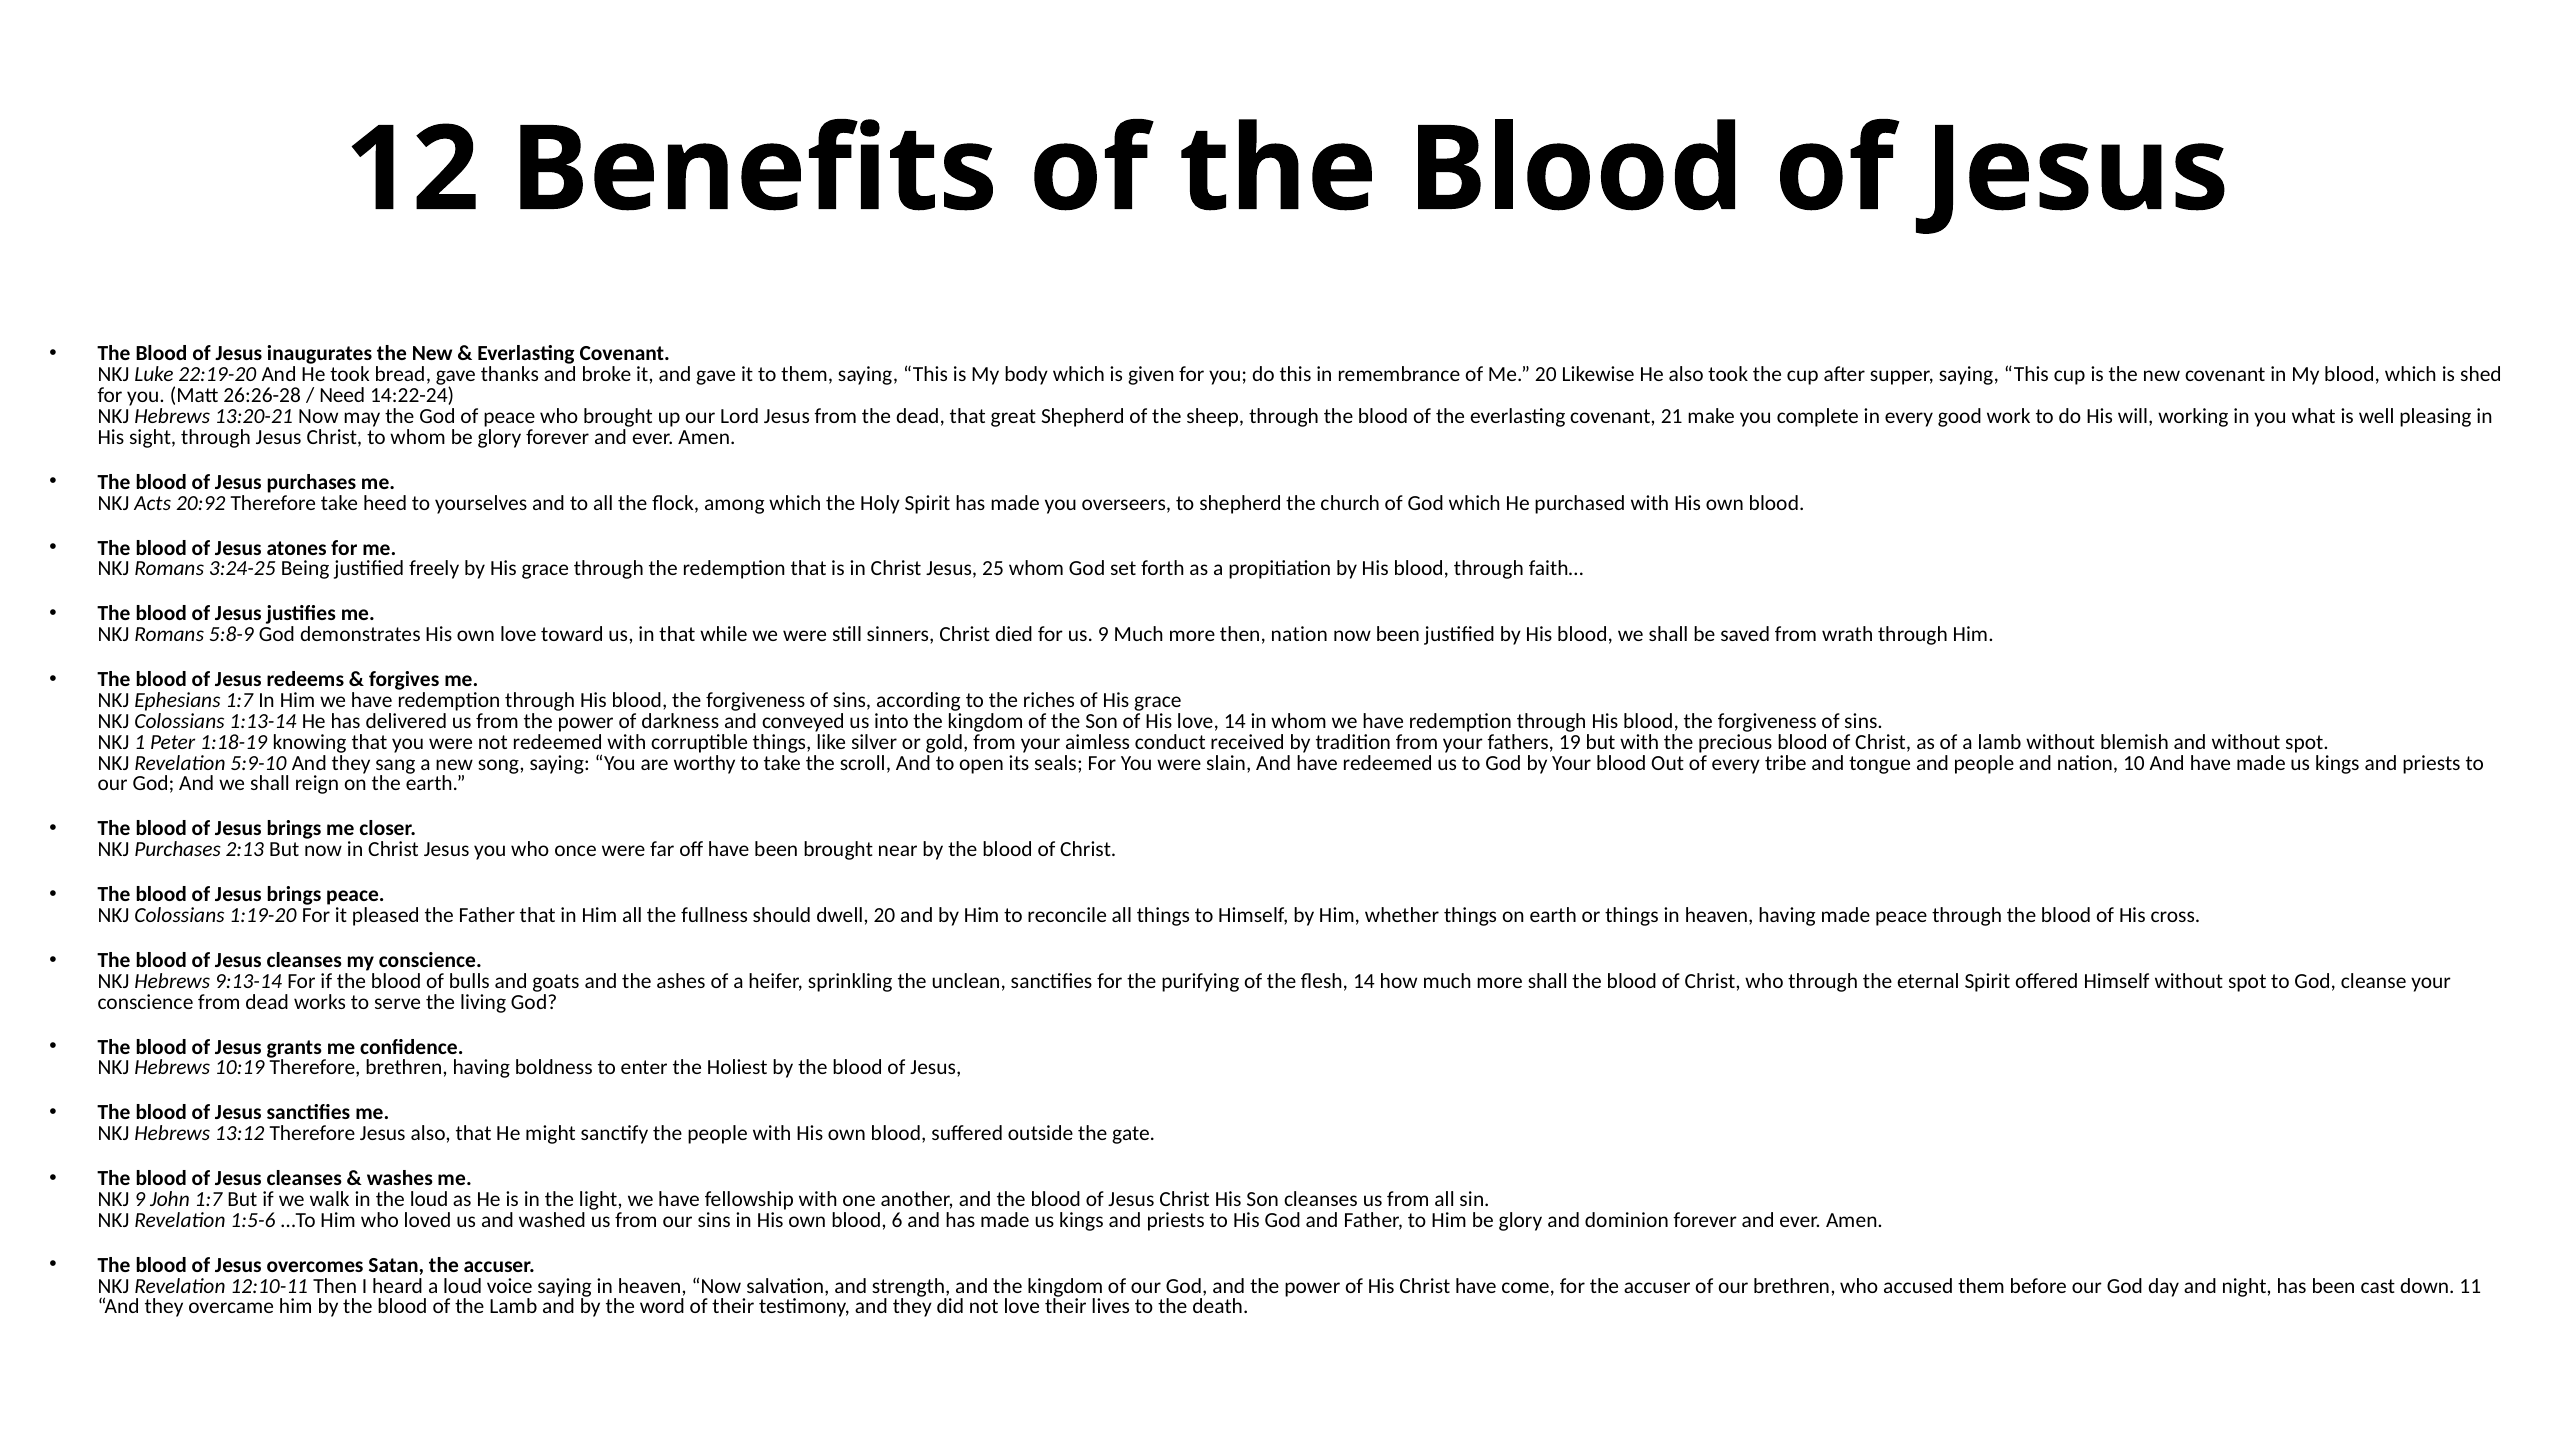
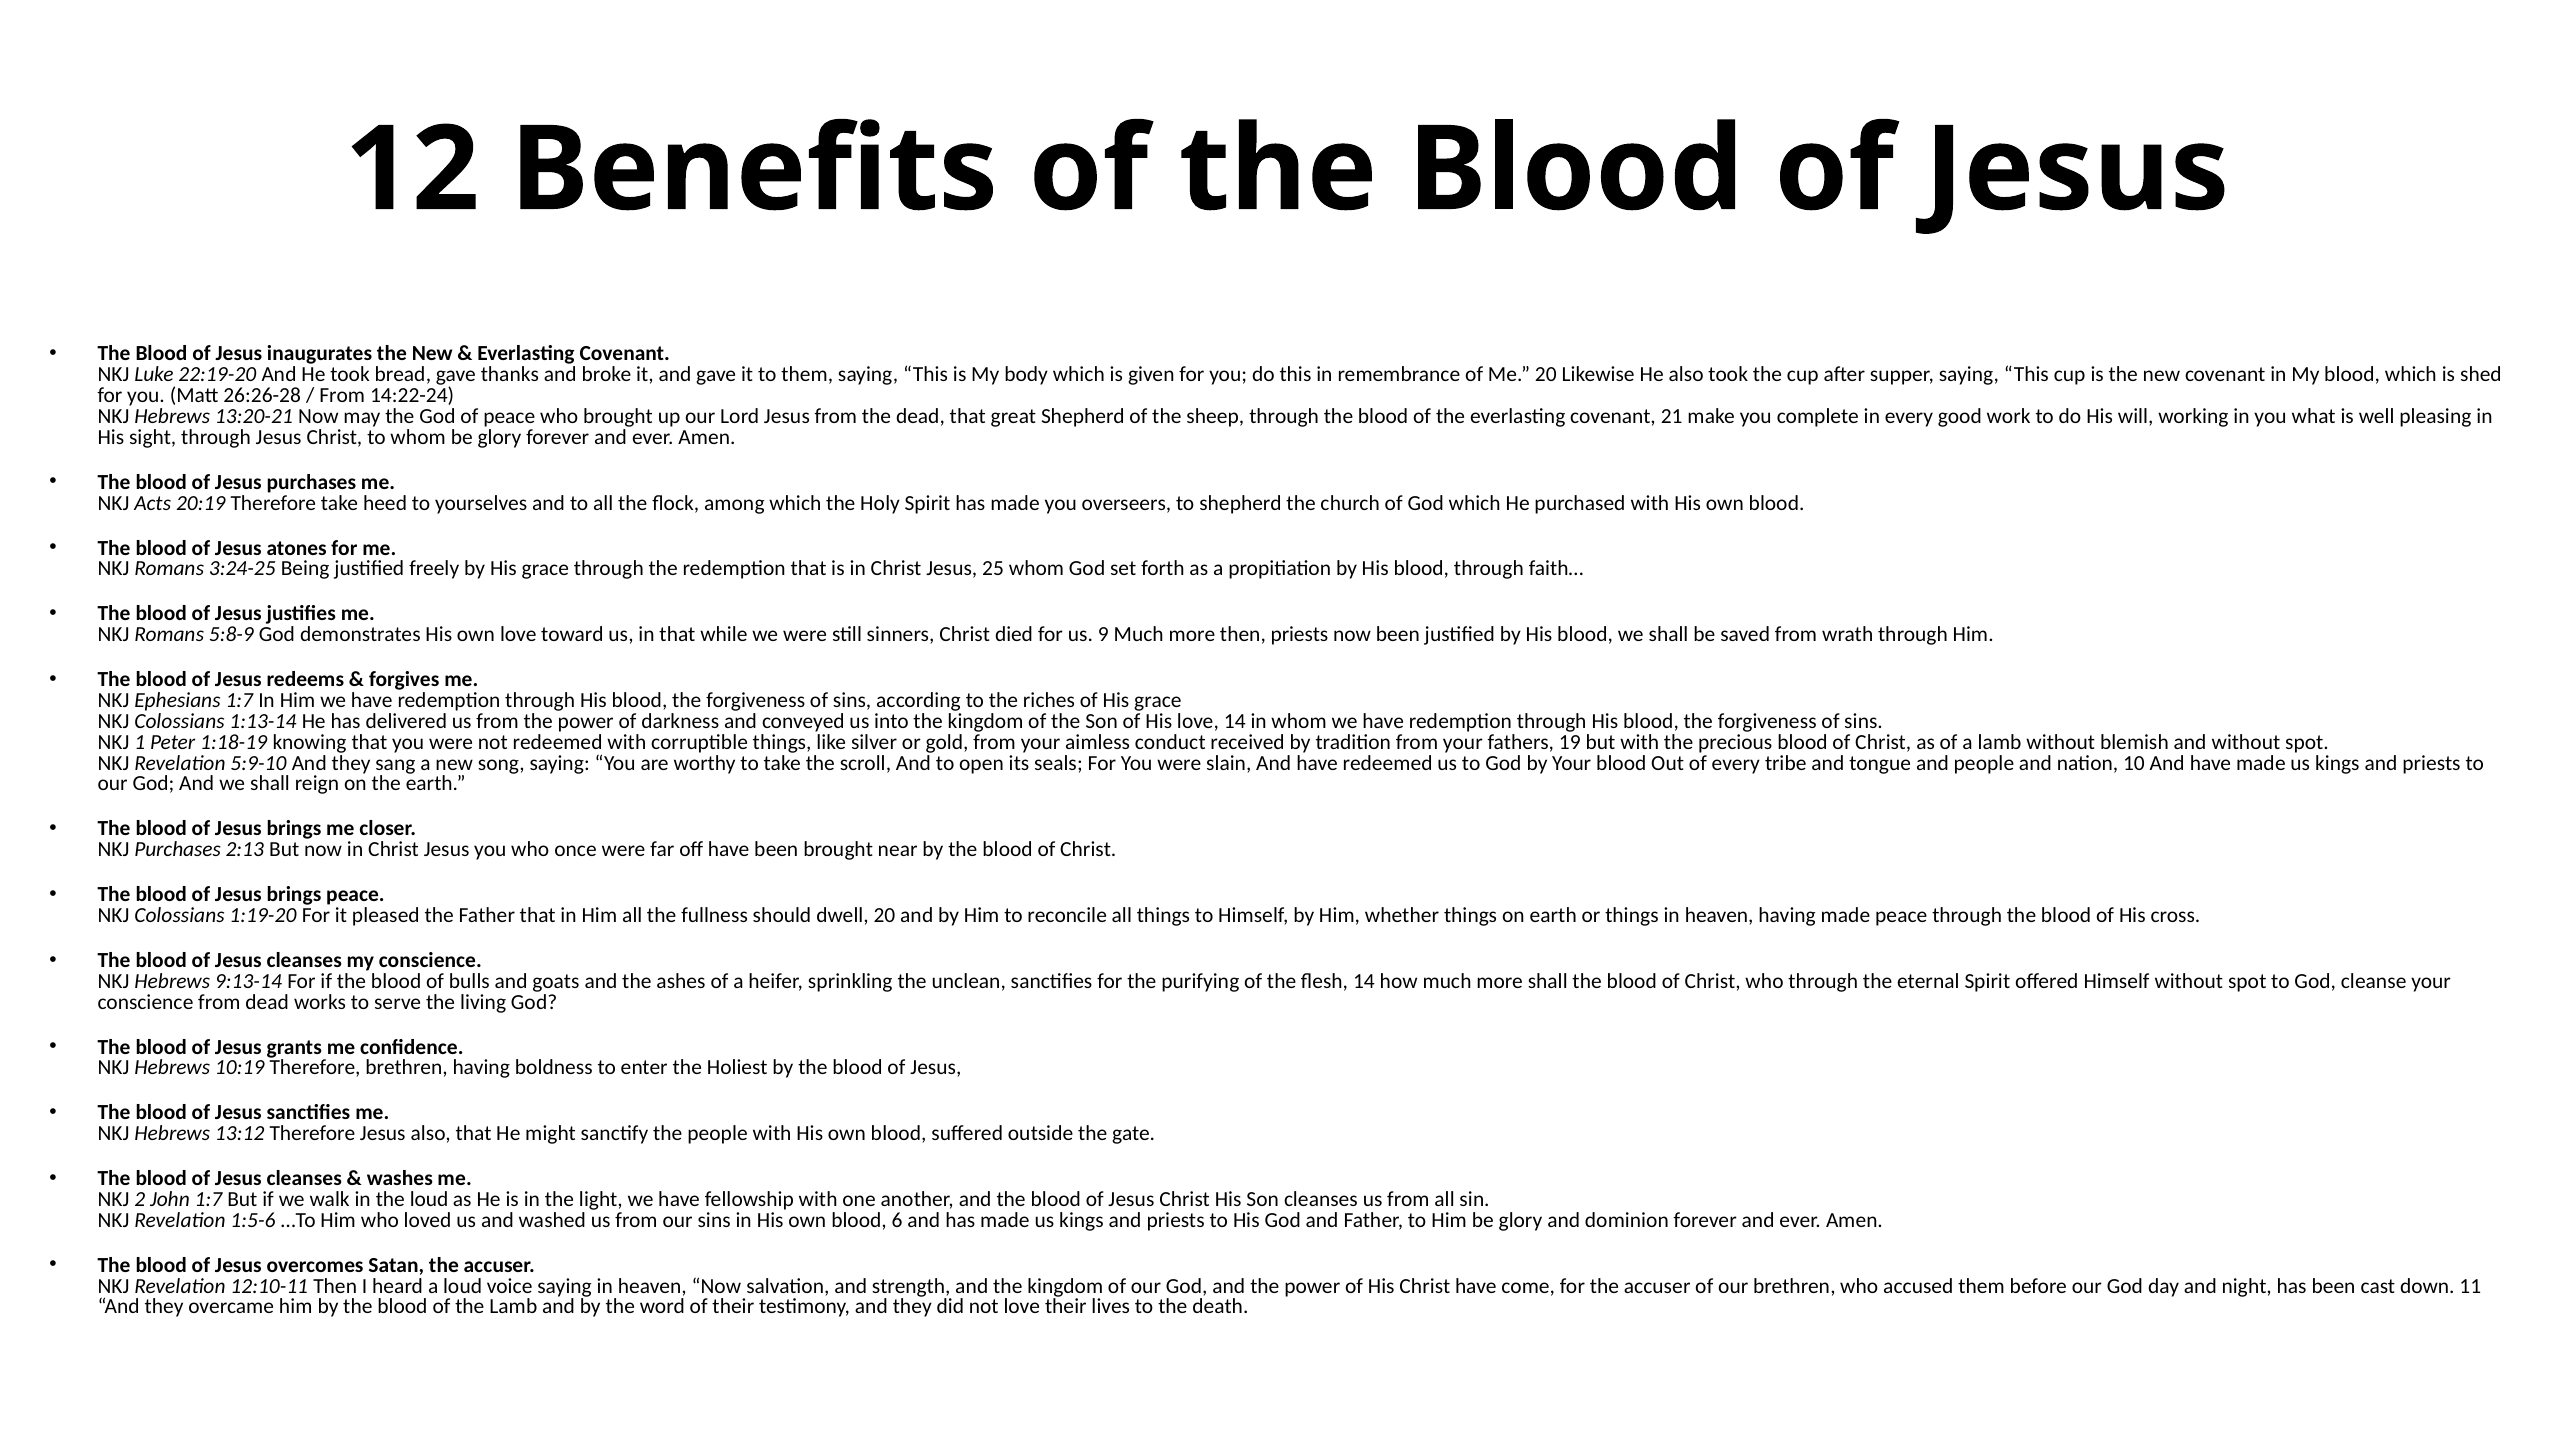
Need at (342, 396): Need -> From
20:92: 20:92 -> 20:19
then nation: nation -> priests
NKJ 9: 9 -> 2
